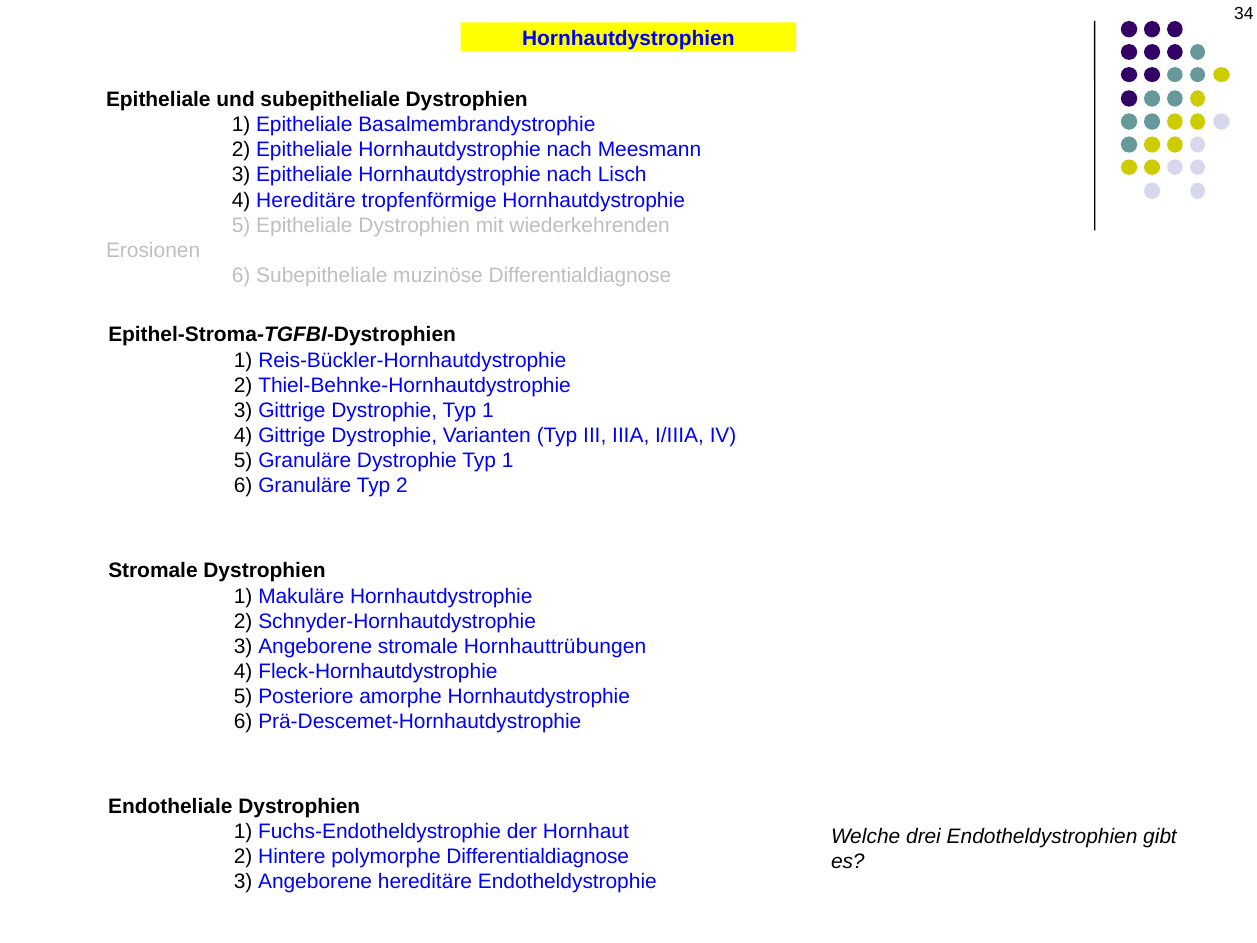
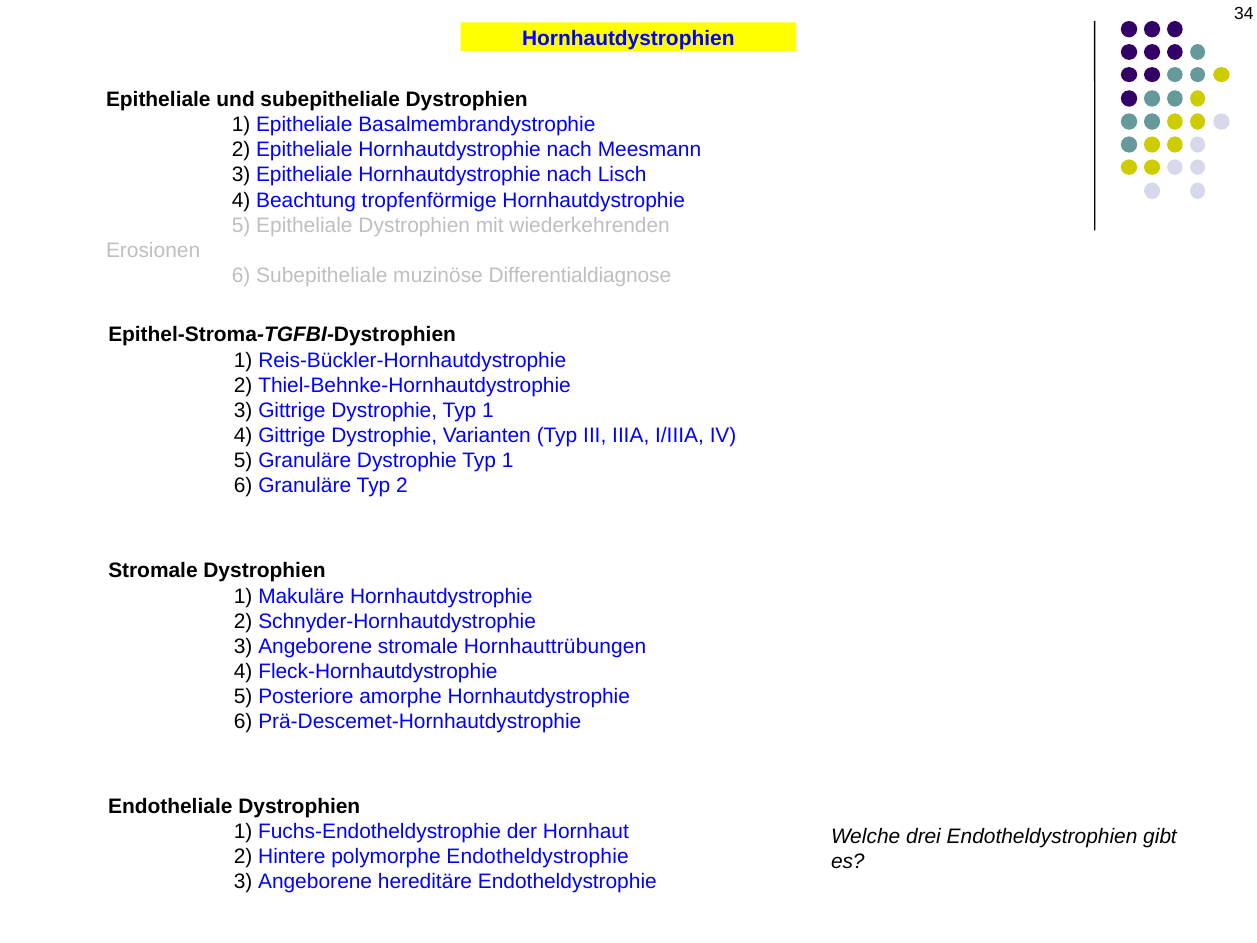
4 Hereditäre: Hereditäre -> Beachtung
polymorphe Differentialdiagnose: Differentialdiagnose -> Endotheldystrophie
